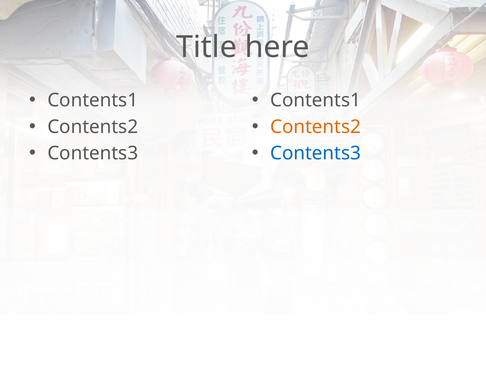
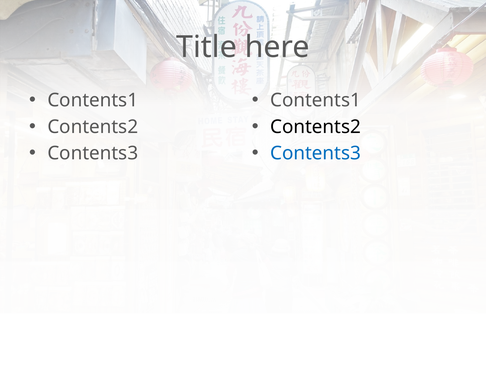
Contents2 at (316, 127) colour: orange -> black
